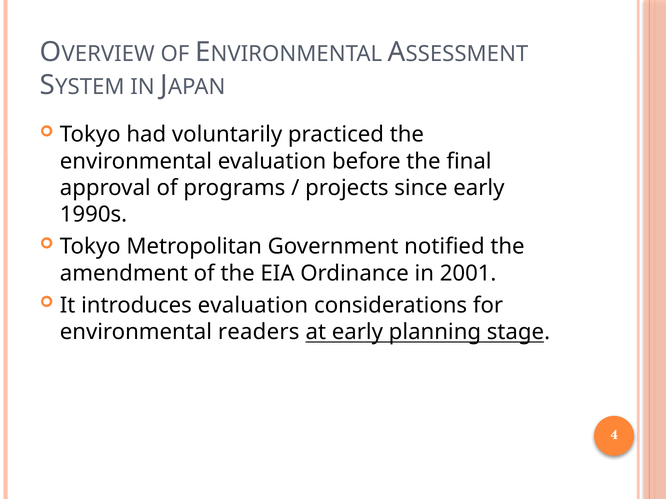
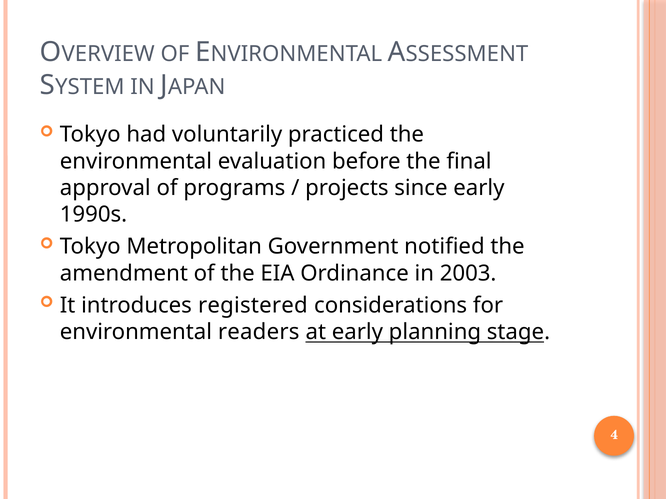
2001: 2001 -> 2003
introduces evaluation: evaluation -> registered
